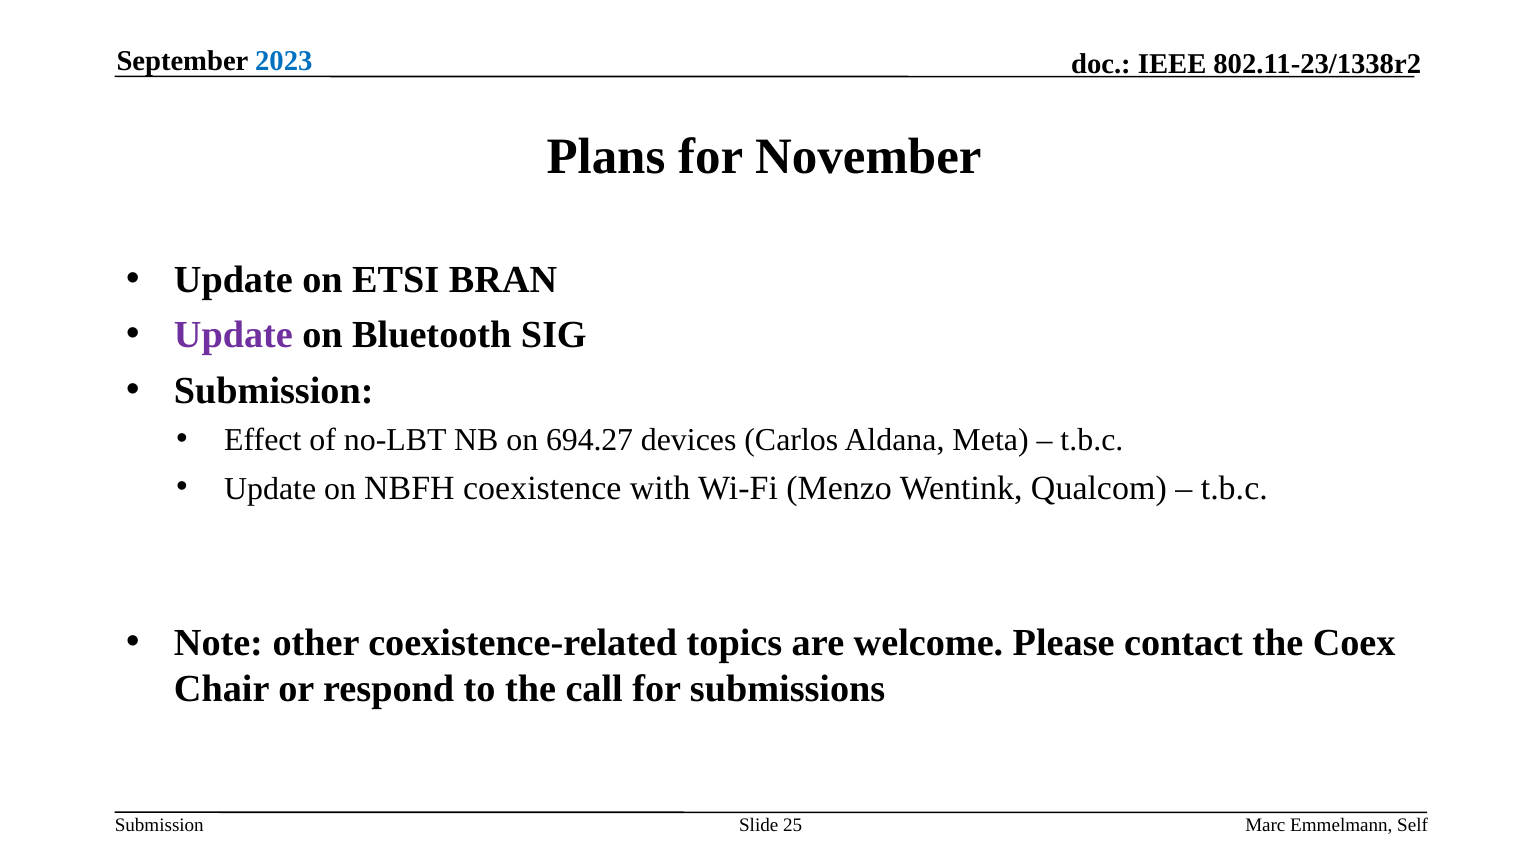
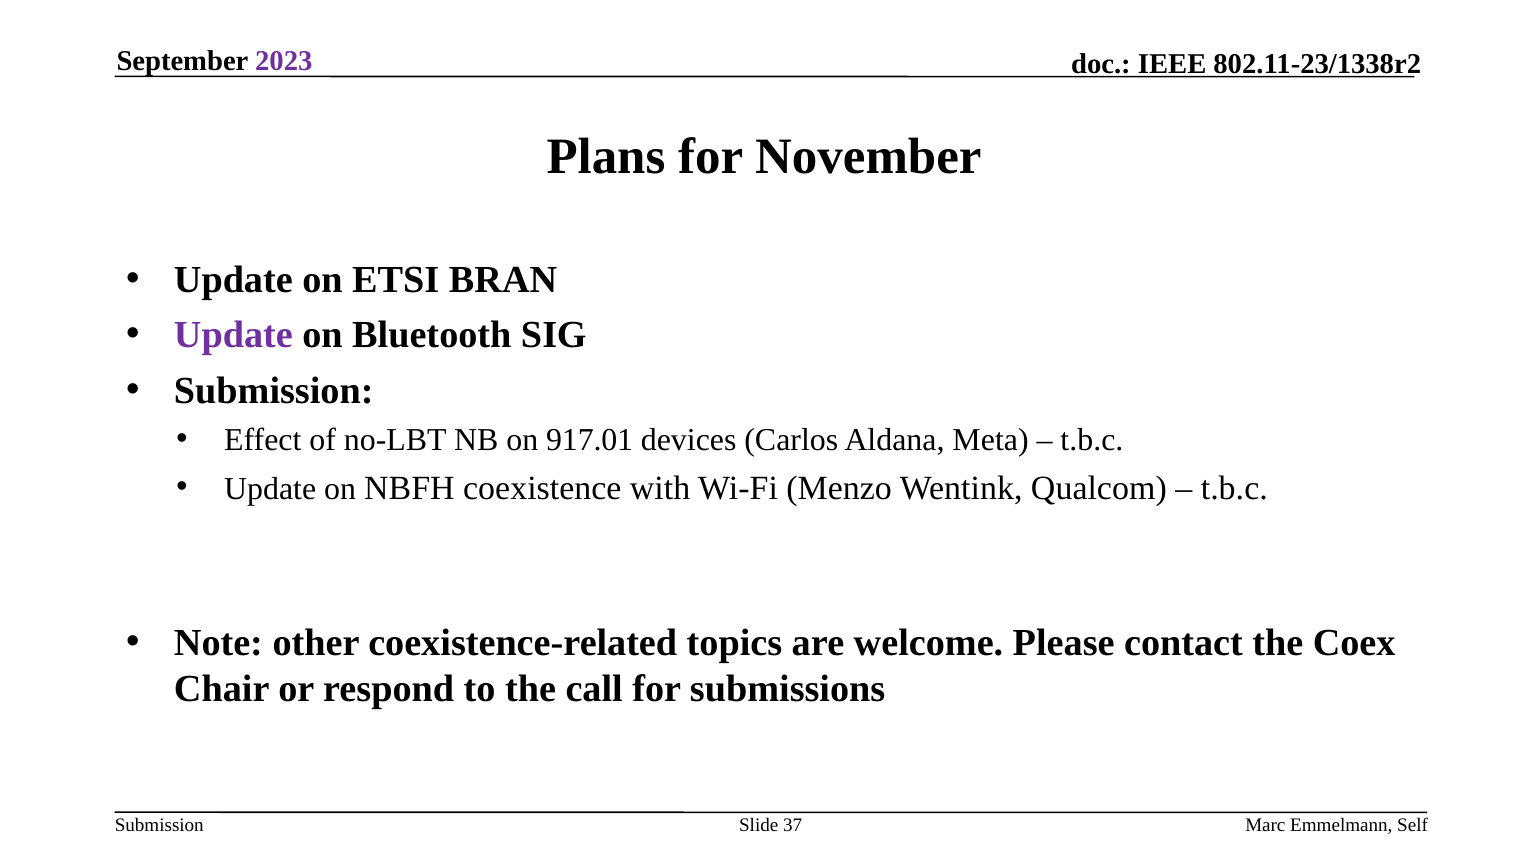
2023 colour: blue -> purple
694.27: 694.27 -> 917.01
25: 25 -> 37
